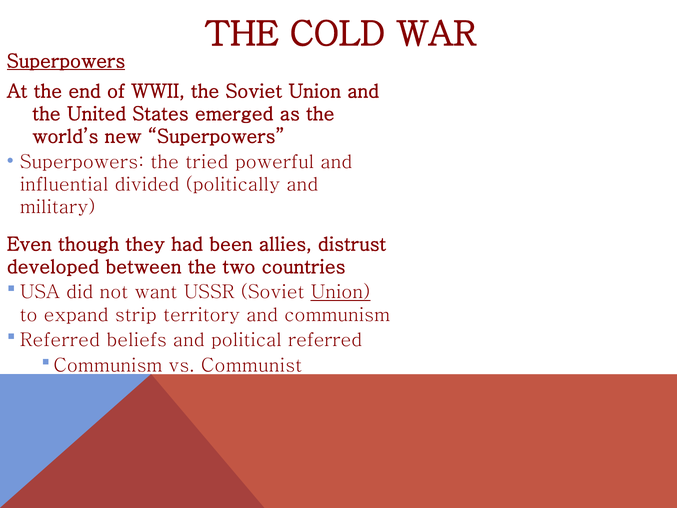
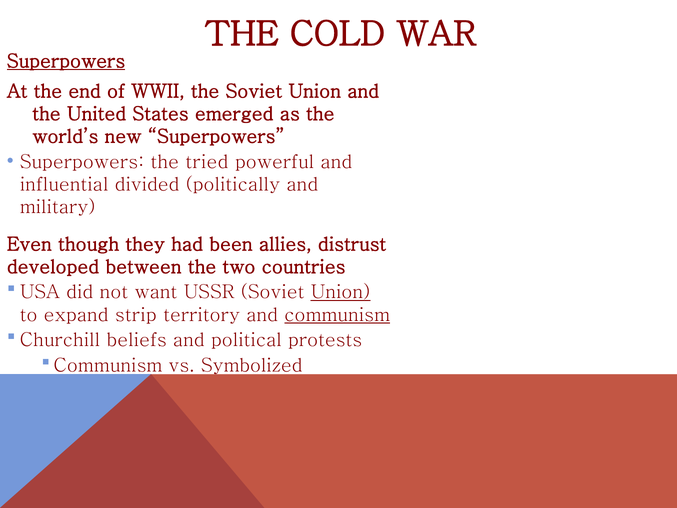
communism at (337, 315) underline: none -> present
Referred at (60, 340): Referred -> Churchill
political referred: referred -> protests
Communist: Communist -> Symbolized
